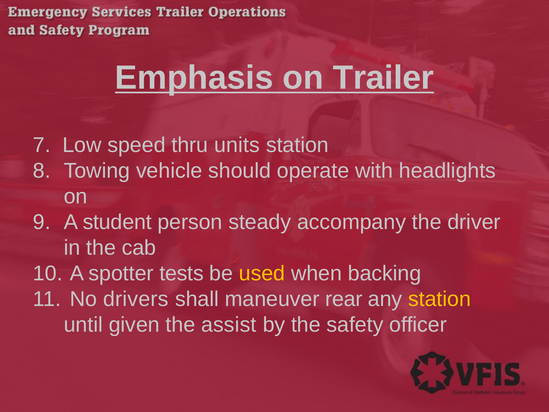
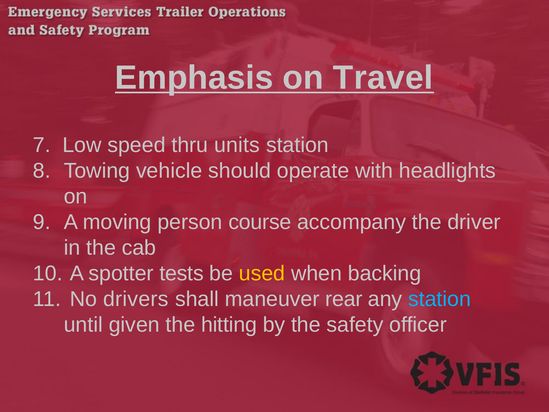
Trailer: Trailer -> Travel
student: student -> moving
steady: steady -> course
station at (440, 299) colour: yellow -> light blue
assist: assist -> hitting
